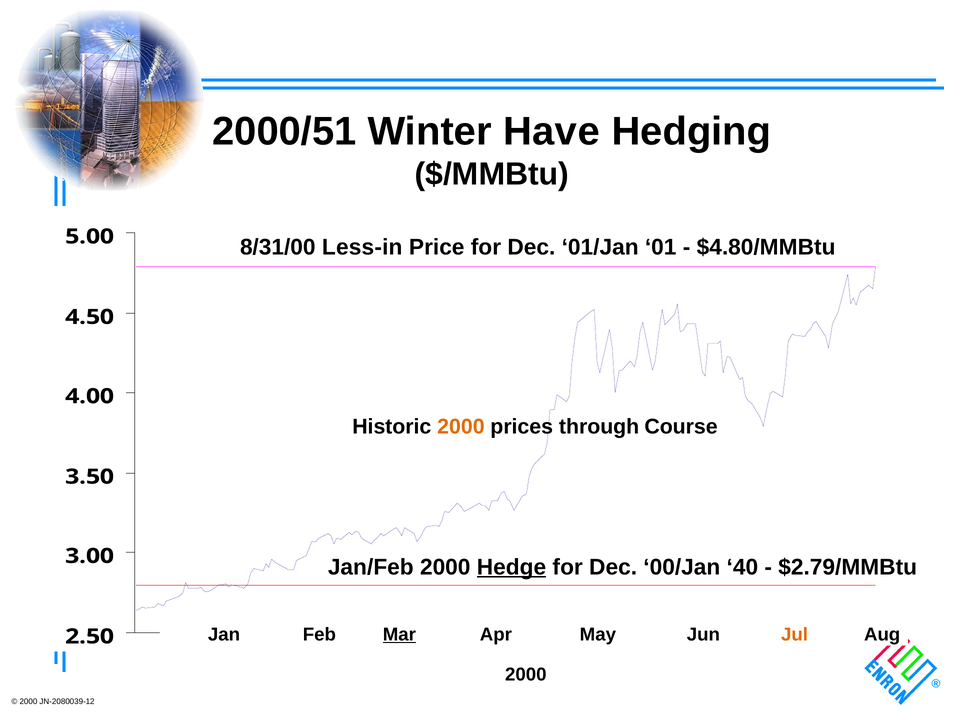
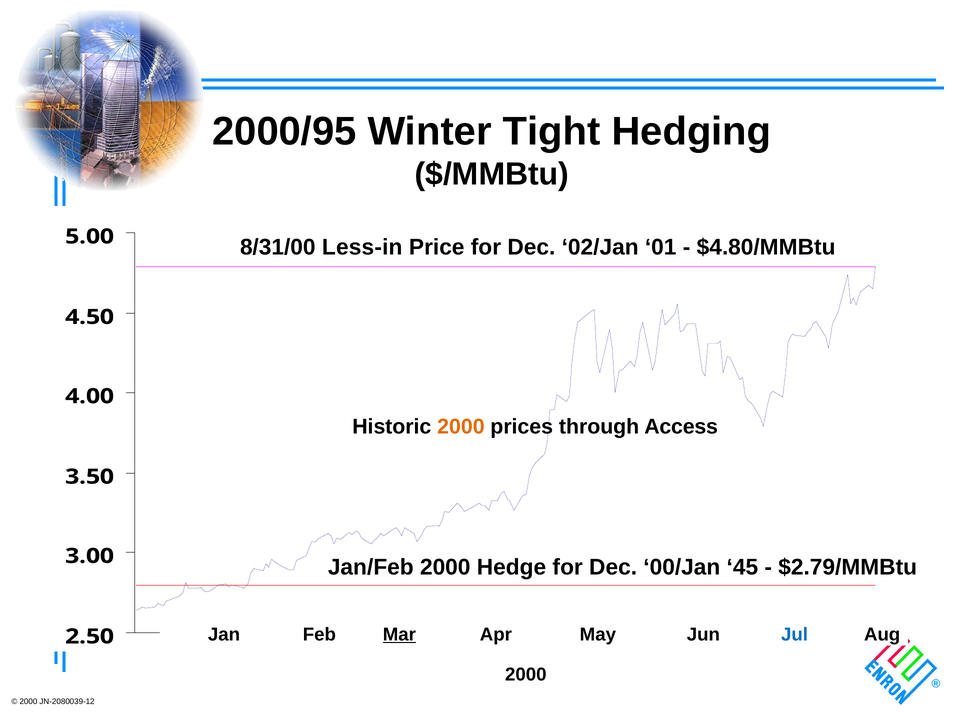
2000/51: 2000/51 -> 2000/95
Have: Have -> Tight
01/Jan: 01/Jan -> 02/Jan
Course: Course -> Access
Hedge underline: present -> none
40: 40 -> 45
Jul colour: orange -> blue
